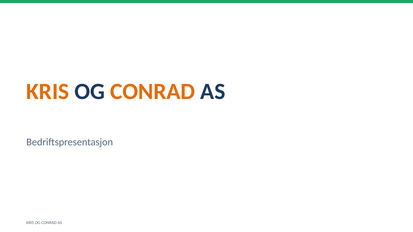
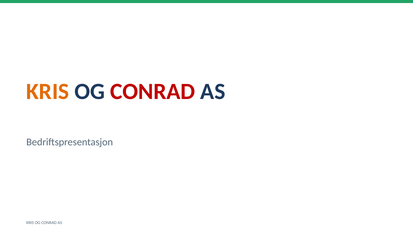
CONRAD at (153, 92) colour: orange -> red
